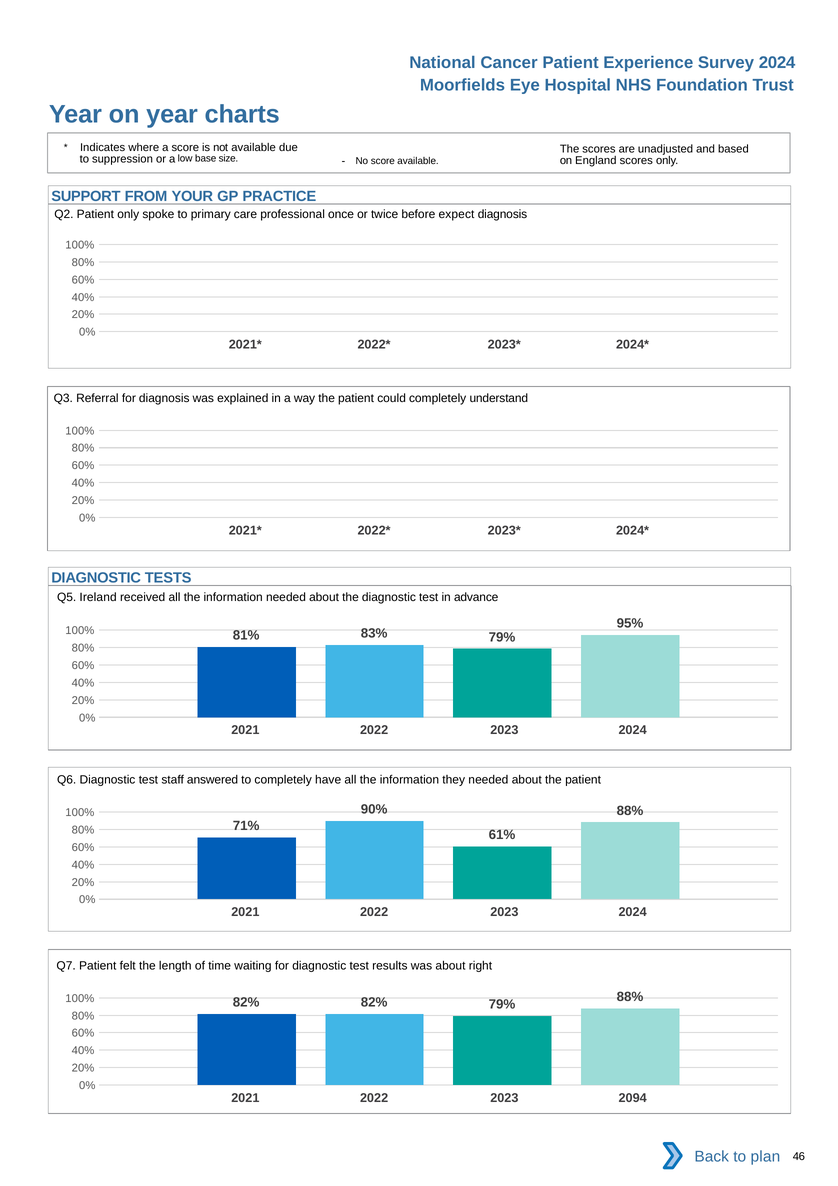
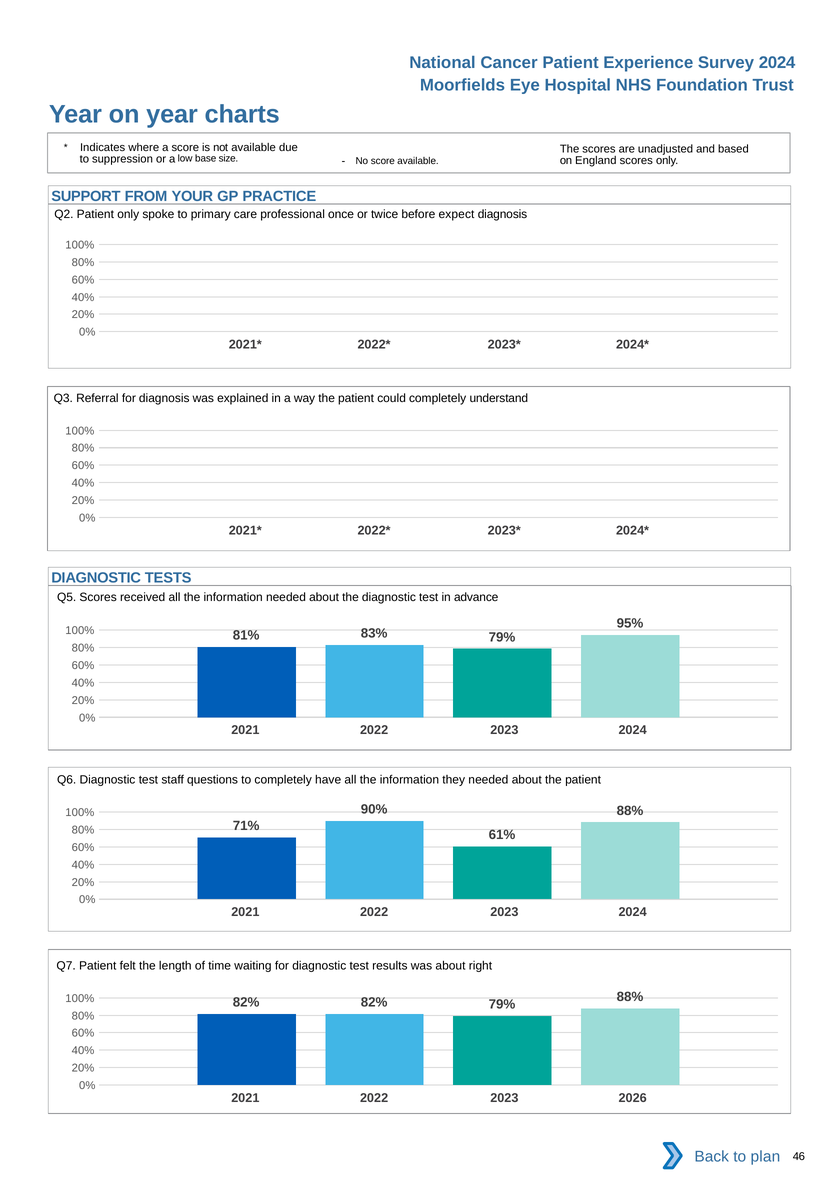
Q5 Ireland: Ireland -> Scores
answered: answered -> questions
2094: 2094 -> 2026
